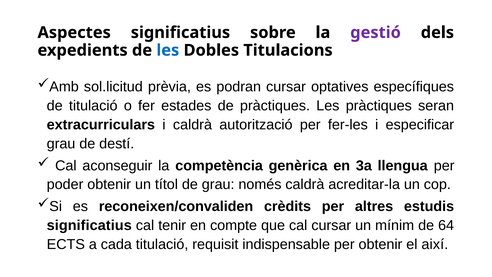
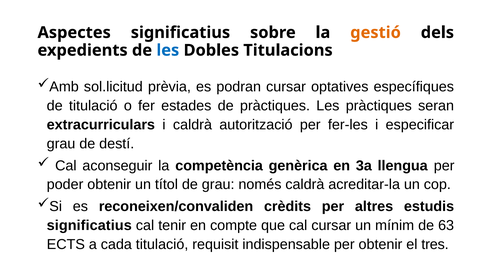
gestió colour: purple -> orange
64: 64 -> 63
així: així -> tres
